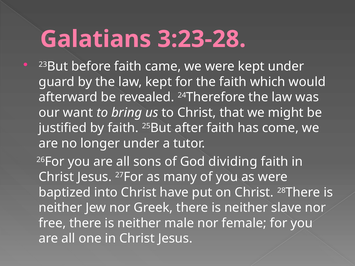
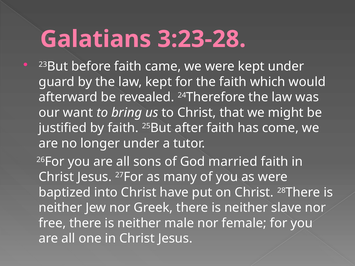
dividing: dividing -> married
